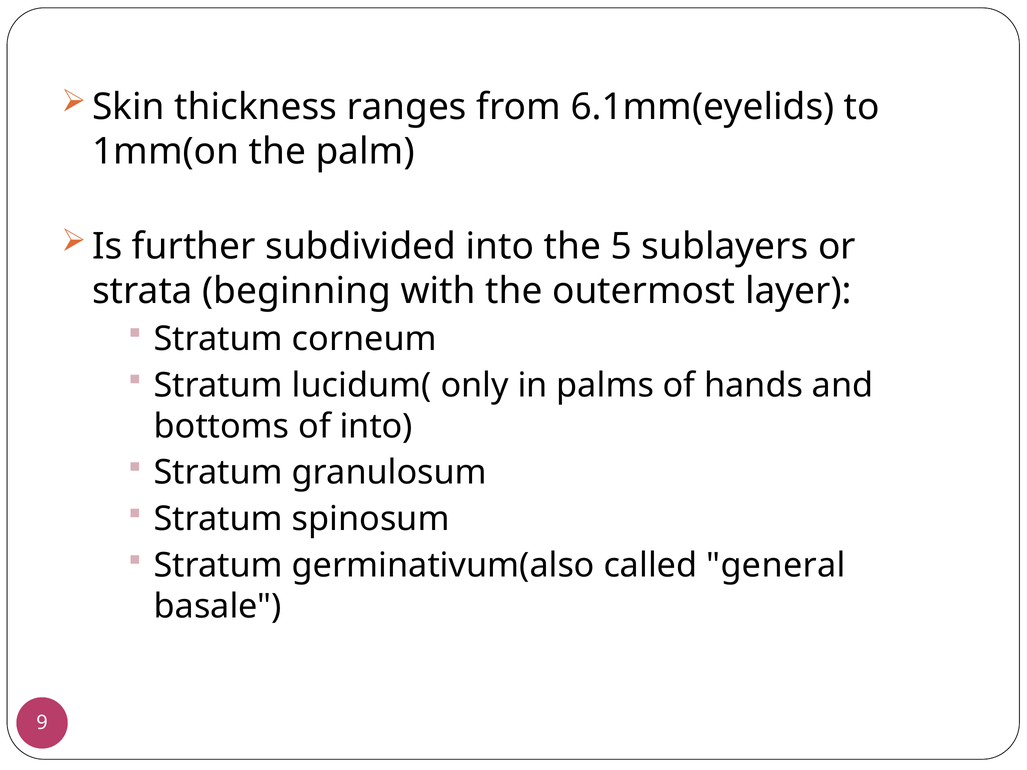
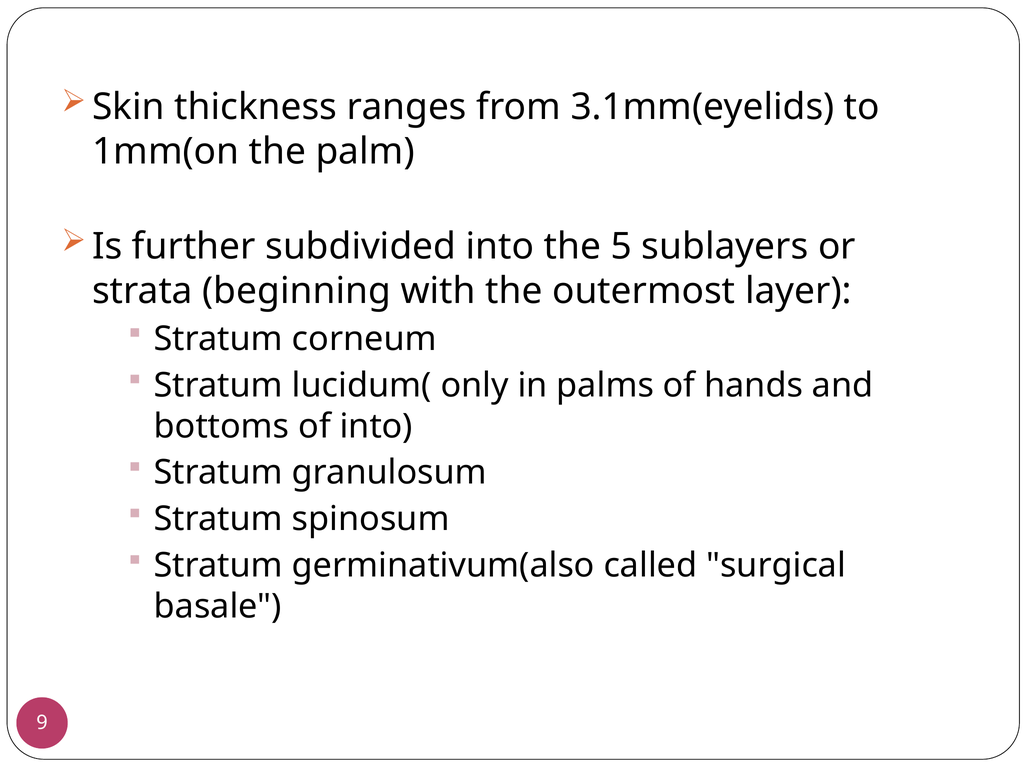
6.1mm(eyelids: 6.1mm(eyelids -> 3.1mm(eyelids
general: general -> surgical
